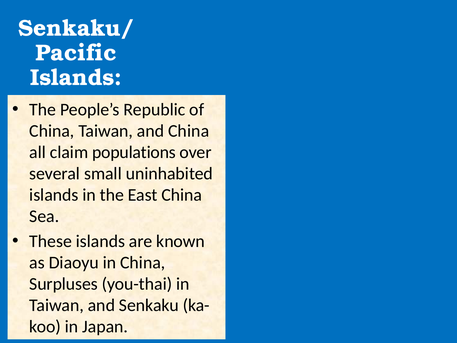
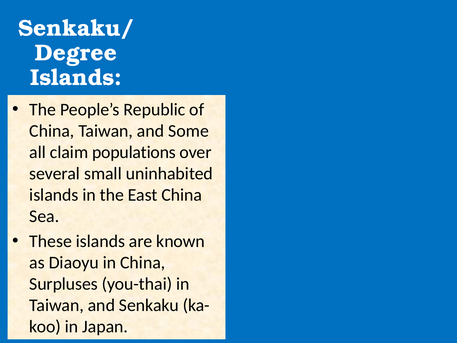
Pacific: Pacific -> Degree
and China: China -> Some
